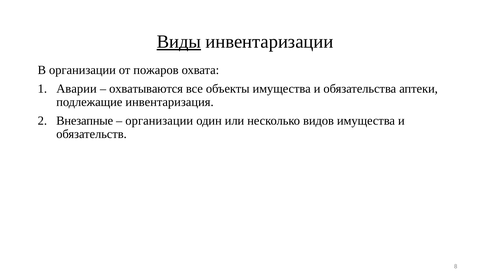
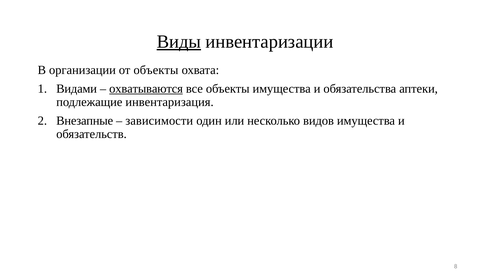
от пожаров: пожаров -> объекты
Аварии: Аварии -> Видами
охватываются underline: none -> present
организации at (159, 120): организации -> зависимости
